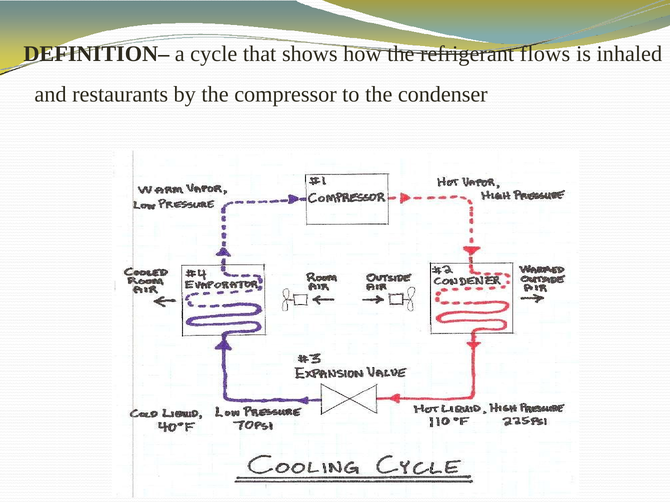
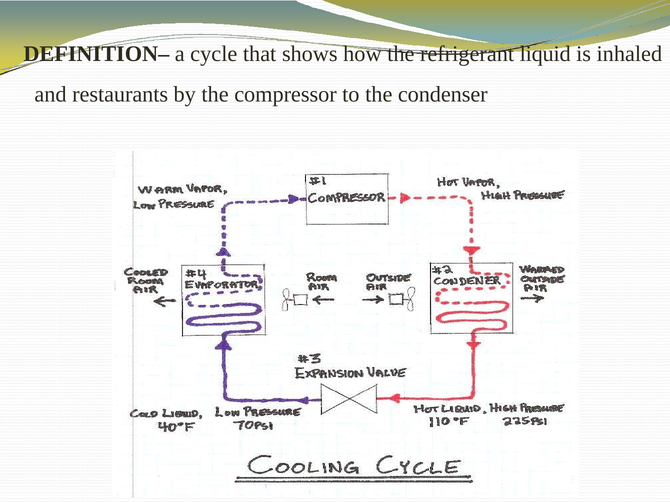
flows: flows -> liquid
